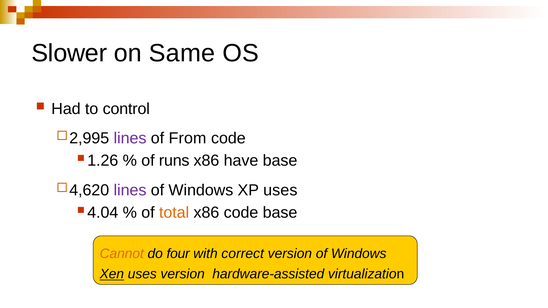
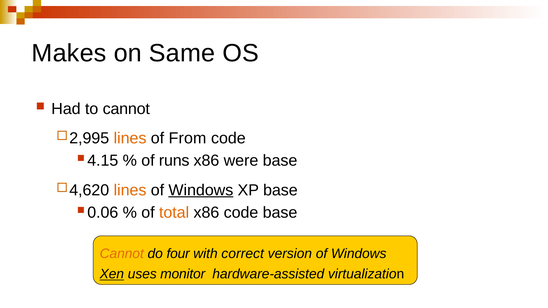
Slower: Slower -> Makes
to control: control -> cannot
lines at (130, 138) colour: purple -> orange
1.26: 1.26 -> 4.15
have: have -> were
lines at (130, 190) colour: purple -> orange
Windows at (201, 190) underline: none -> present
XP uses: uses -> base
4.04: 4.04 -> 0.06
uses version: version -> monitor
